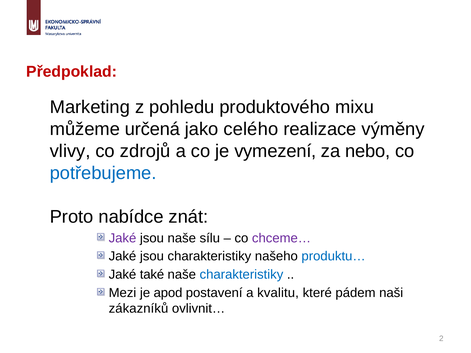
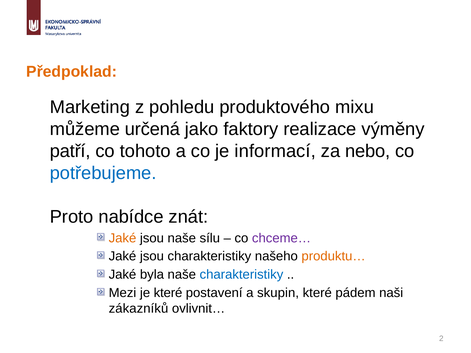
Předpoklad colour: red -> orange
celého: celého -> faktory
vlivy: vlivy -> patří
zdrojů: zdrojů -> tohoto
vymezení: vymezení -> informací
Jaké at (122, 238) colour: purple -> orange
produktu… colour: blue -> orange
také: také -> byla
je apod: apod -> které
kvalitu: kvalitu -> skupin
